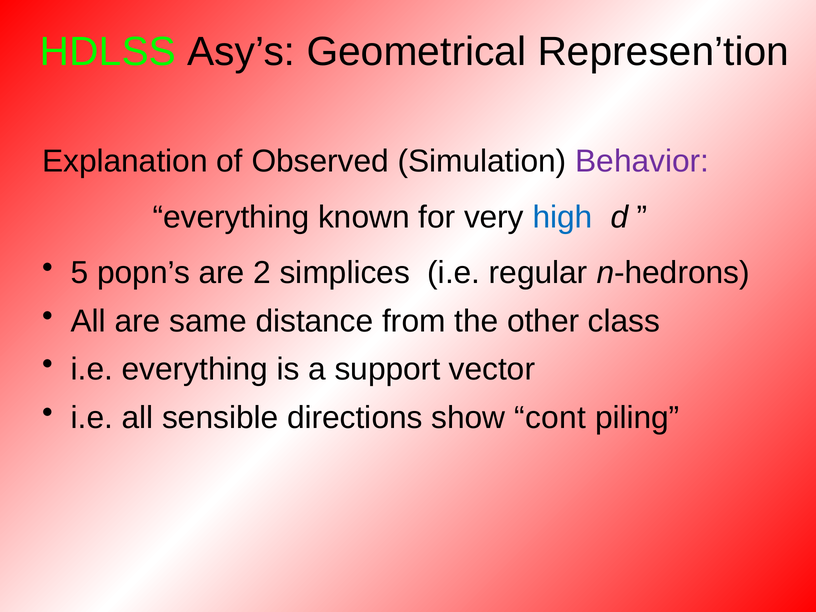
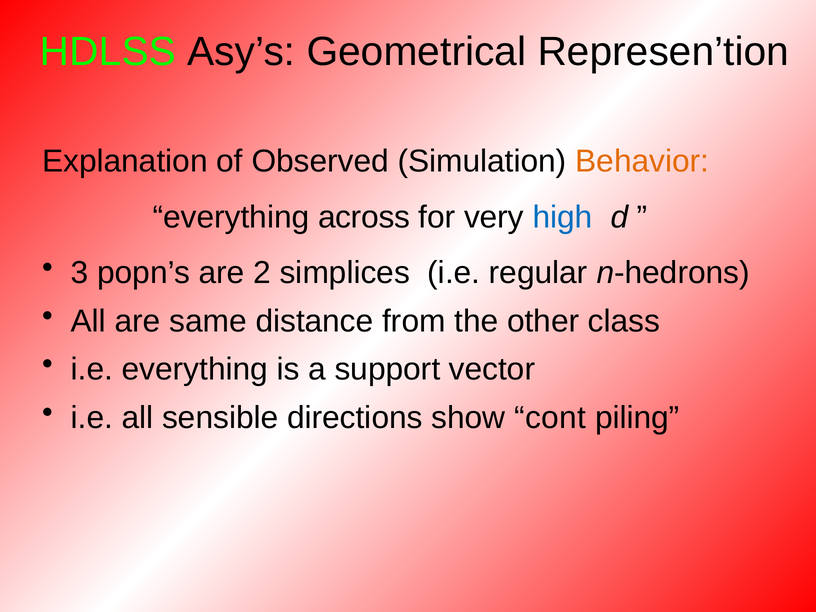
Behavior colour: purple -> orange
known: known -> across
5: 5 -> 3
